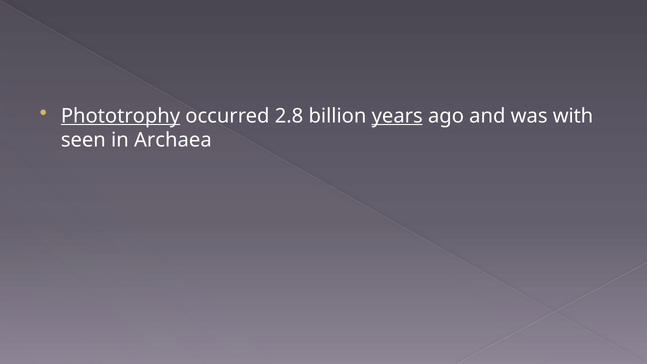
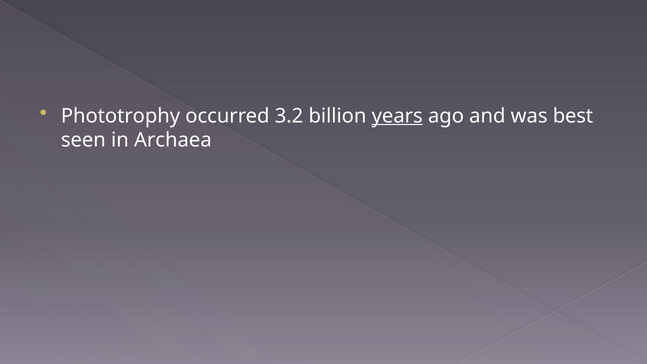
Phototrophy underline: present -> none
2.8: 2.8 -> 3.2
with: with -> best
